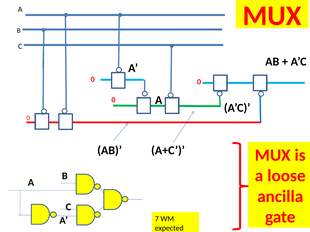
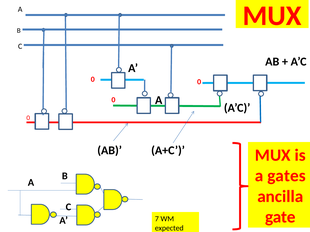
loose: loose -> gates
